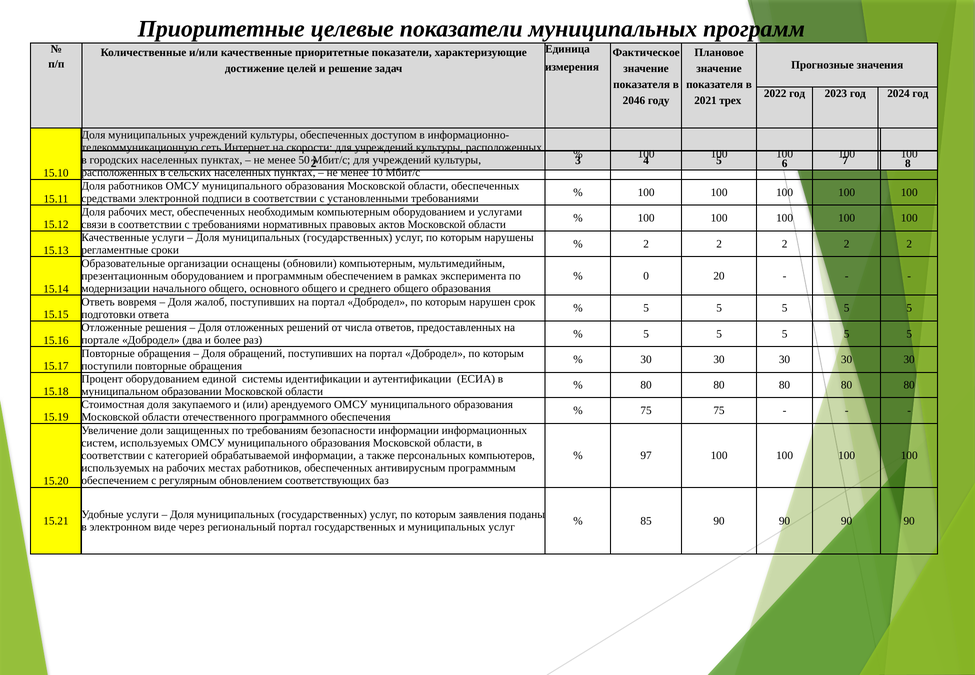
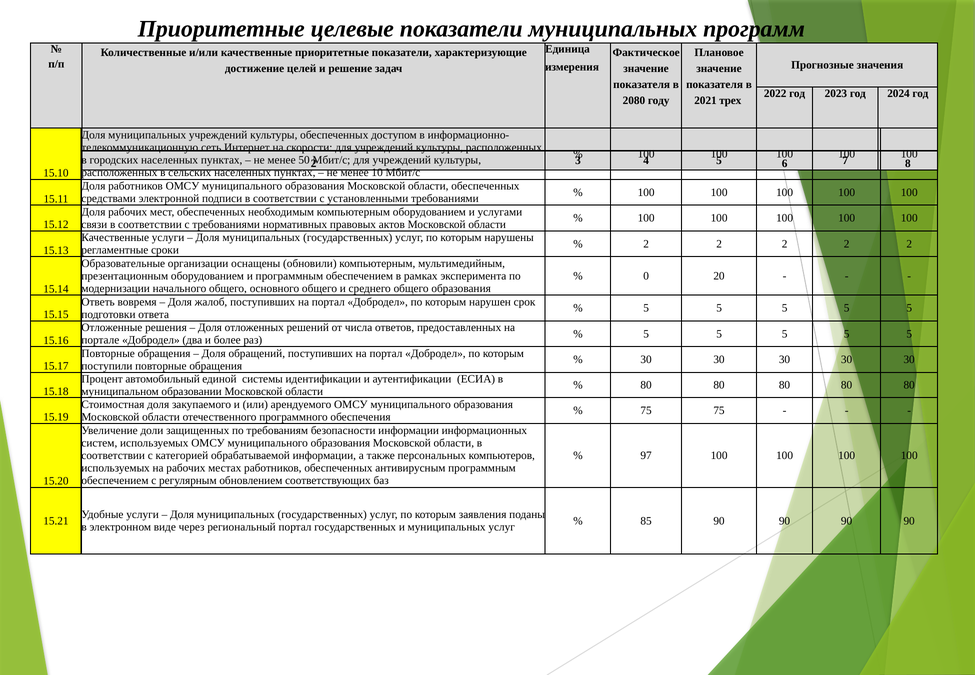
2046: 2046 -> 2080
Процент оборудованием: оборудованием -> автомобильный
